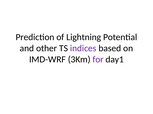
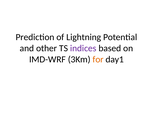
for colour: purple -> orange
